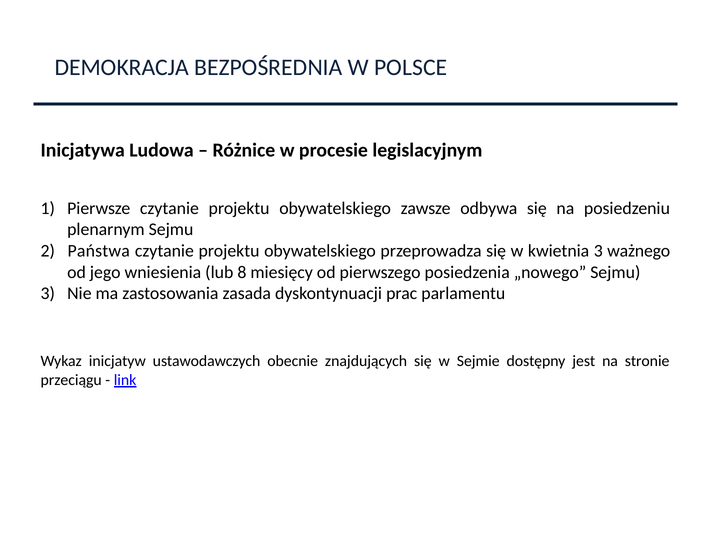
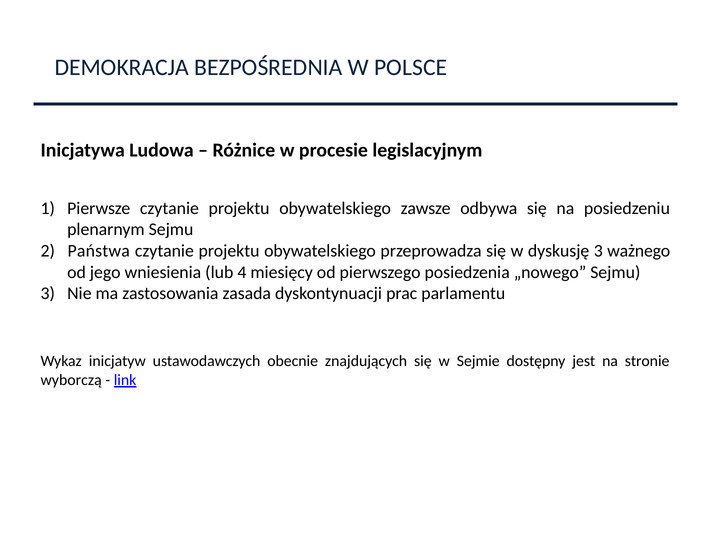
kwietnia: kwietnia -> dyskusję
8: 8 -> 4
przeciągu: przeciągu -> wyborczą
